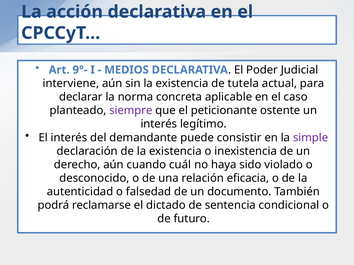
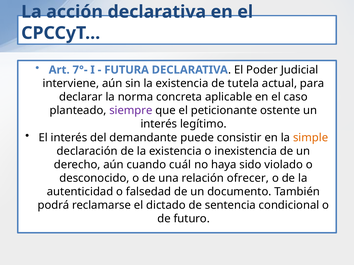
9°-: 9°- -> 7°-
MEDIOS: MEDIOS -> FUTURA
simple colour: purple -> orange
eficacia: eficacia -> ofrecer
